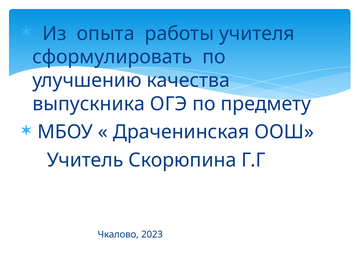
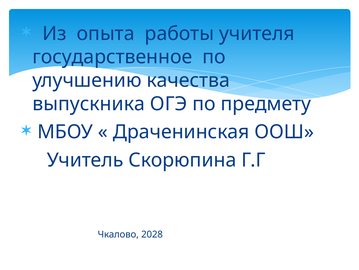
сформулировать: сформулировать -> государственное
2023: 2023 -> 2028
